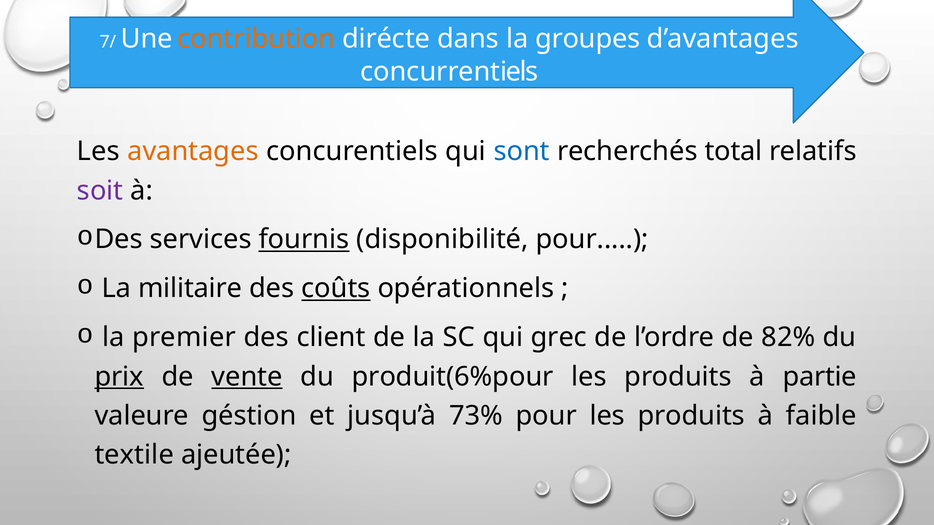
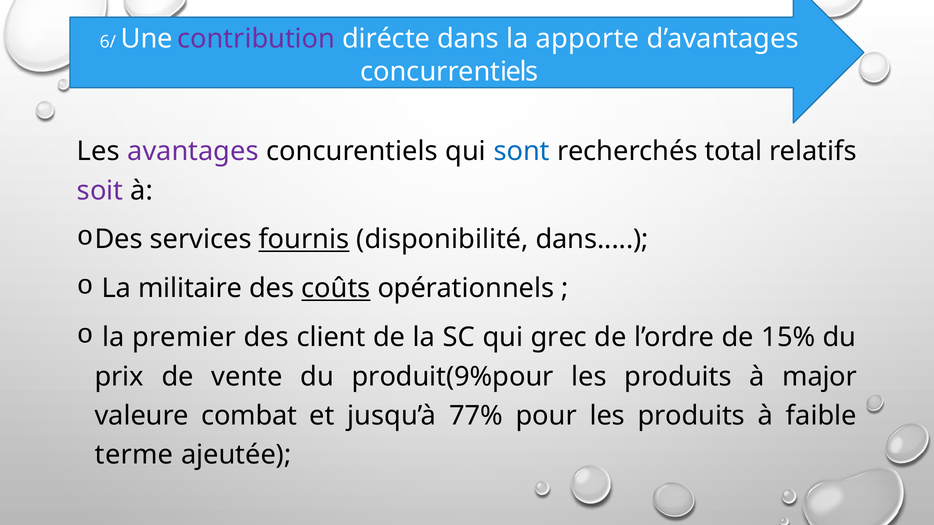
7/: 7/ -> 6/
contribution colour: orange -> purple
groupes: groupes -> apporte
avantages colour: orange -> purple
disponibilité pour: pour -> dans
82%: 82% -> 15%
prix underline: present -> none
vente underline: present -> none
produit(6%pour: produit(6%pour -> produit(9%pour
partie: partie -> major
géstion: géstion -> combat
73%: 73% -> 77%
textile: textile -> terme
